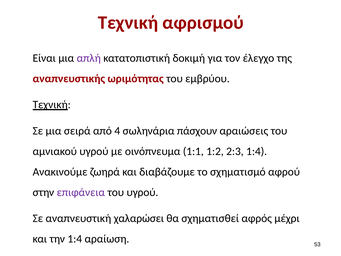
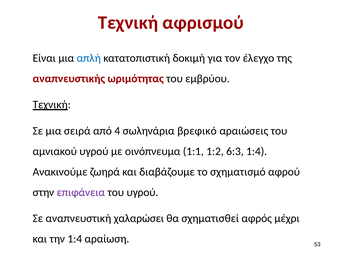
απλή colour: purple -> blue
πάσχουν: πάσχουν -> βρεφικό
2:3: 2:3 -> 6:3
